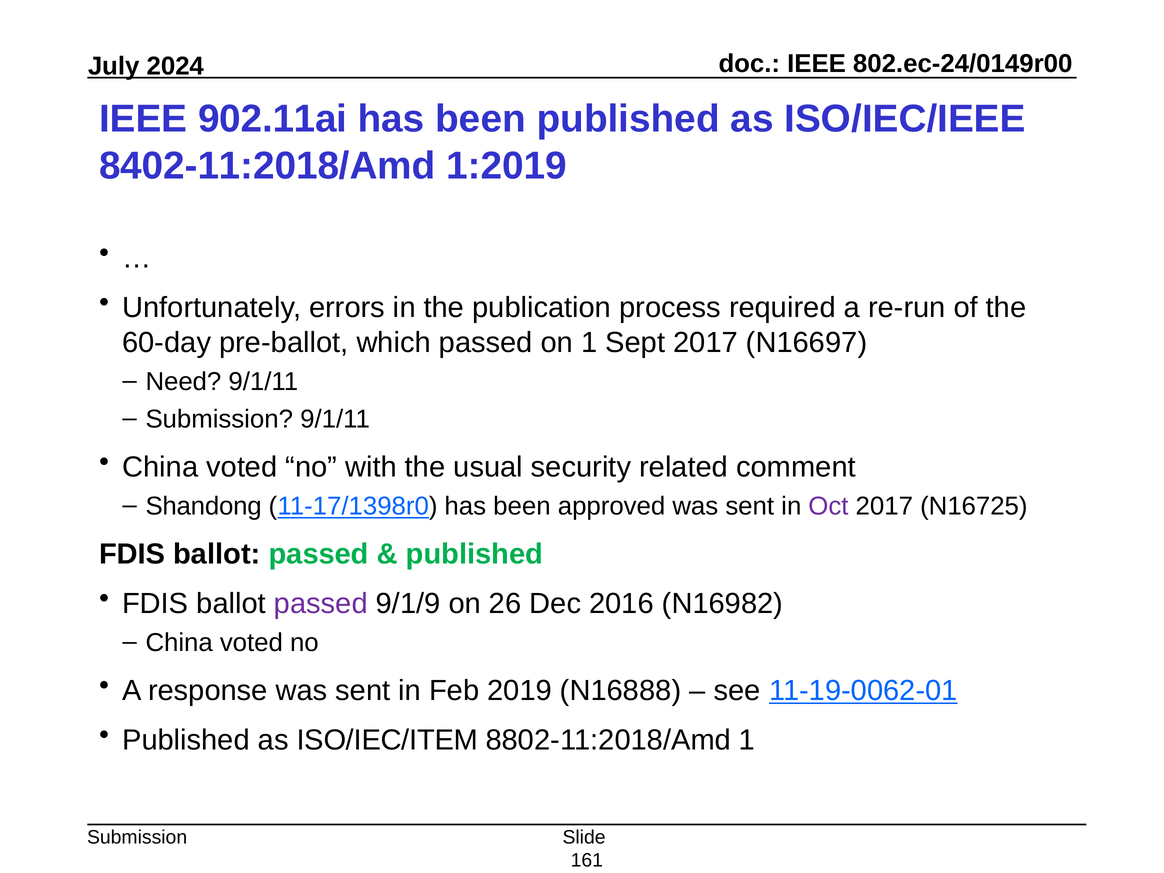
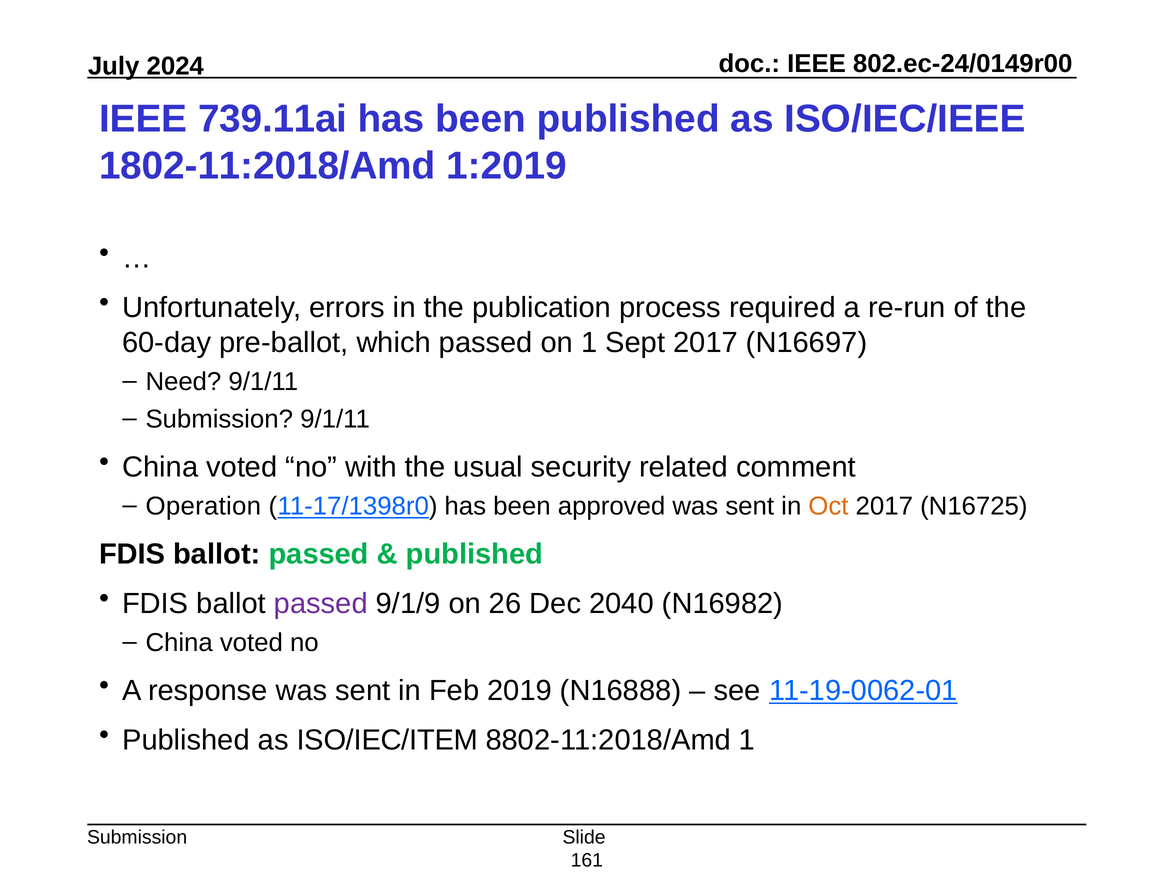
902.11ai: 902.11ai -> 739.11ai
8402-11:2018/Amd: 8402-11:2018/Amd -> 1802-11:2018/Amd
Shandong: Shandong -> Operation
Oct colour: purple -> orange
2016: 2016 -> 2040
